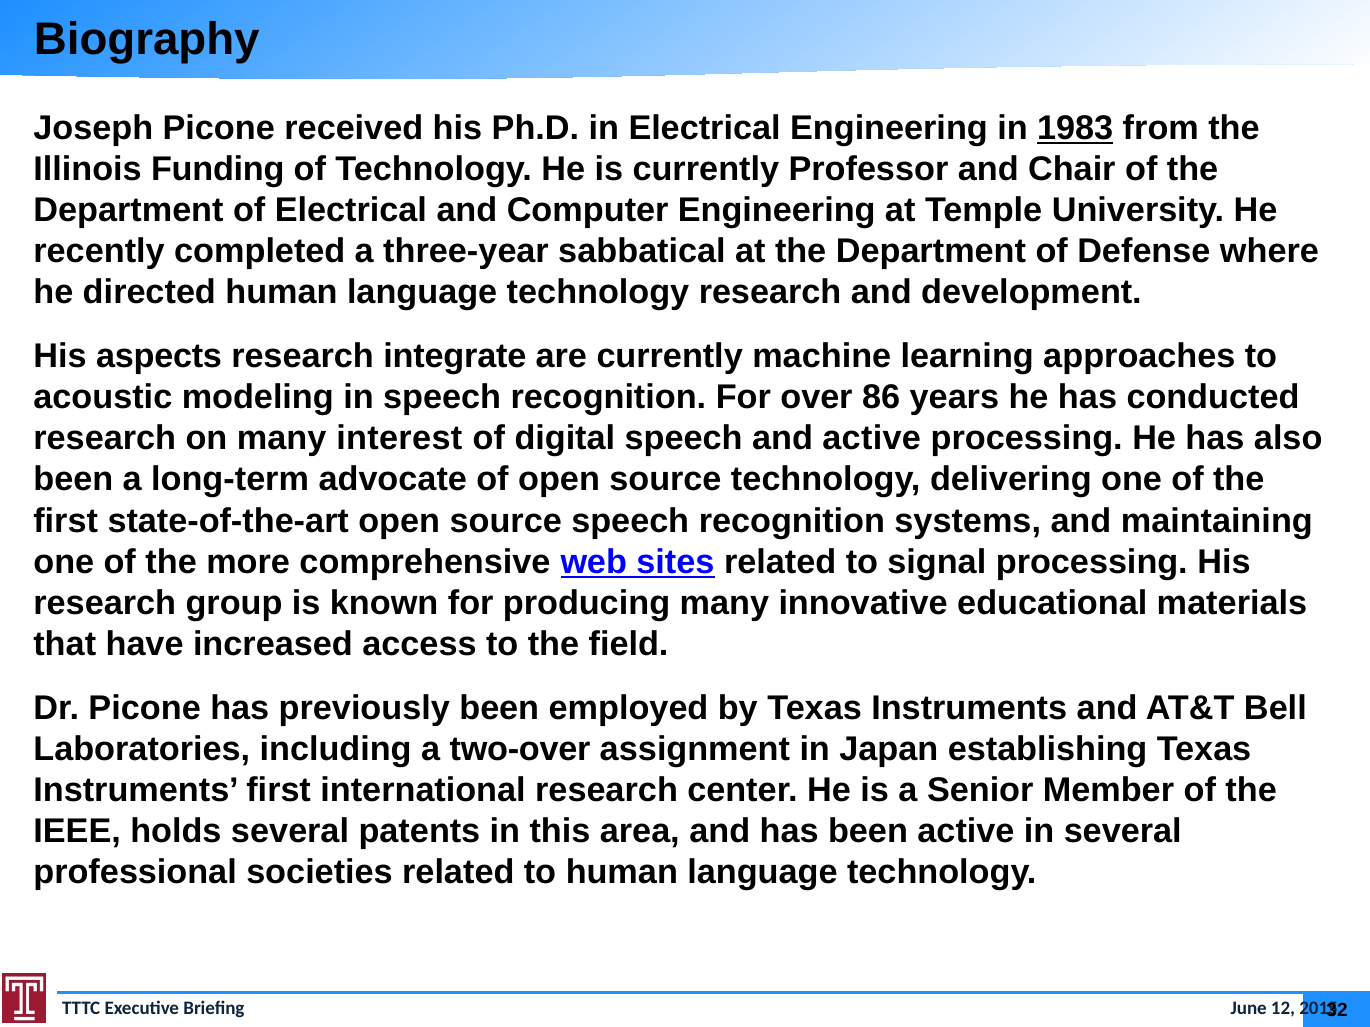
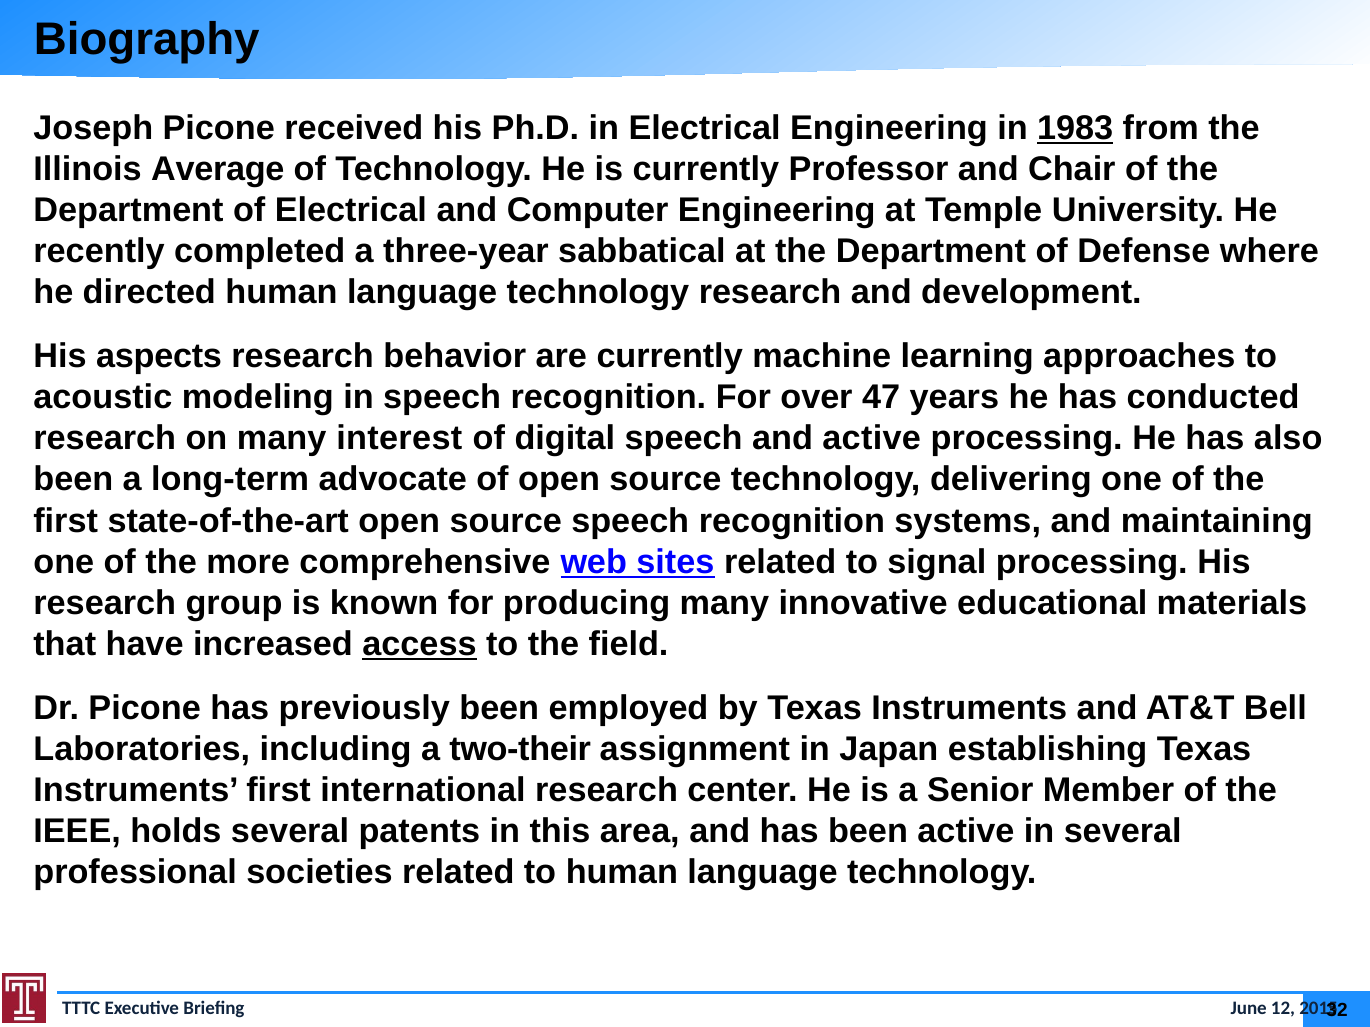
Funding: Funding -> Average
integrate: integrate -> behavior
86: 86 -> 47
access underline: none -> present
two-over: two-over -> two-their
